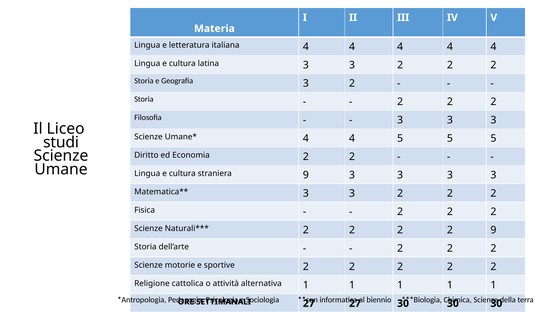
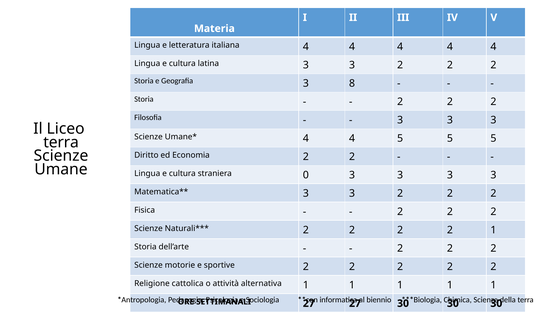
Geografia 3 2: 2 -> 8
studi at (61, 142): studi -> terra
straniera 9: 9 -> 0
2 9: 9 -> 1
